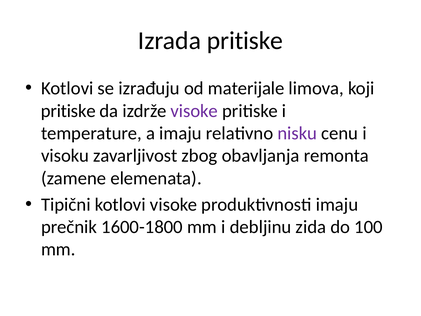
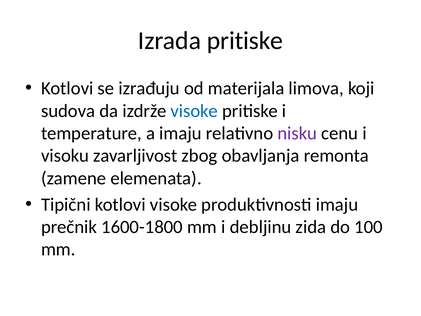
materijale: materijale -> materijala
pritiske at (68, 111): pritiske -> sudova
visoke at (194, 111) colour: purple -> blue
